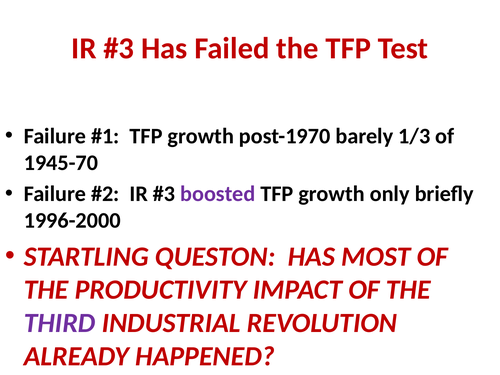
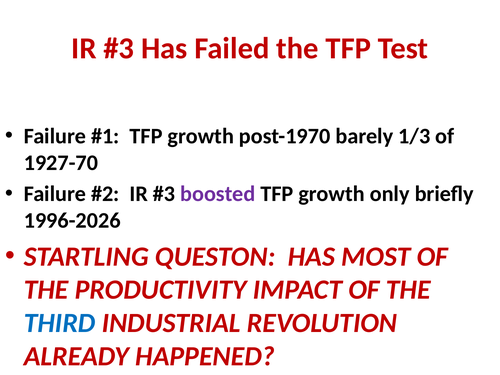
1945-70: 1945-70 -> 1927-70
1996-2000: 1996-2000 -> 1996-2026
THIRD colour: purple -> blue
